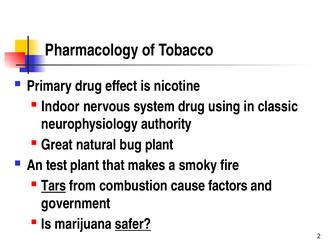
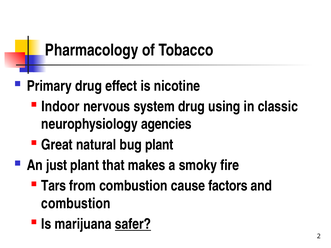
authority: authority -> agencies
test: test -> just
Tars underline: present -> none
government at (76, 204): government -> combustion
